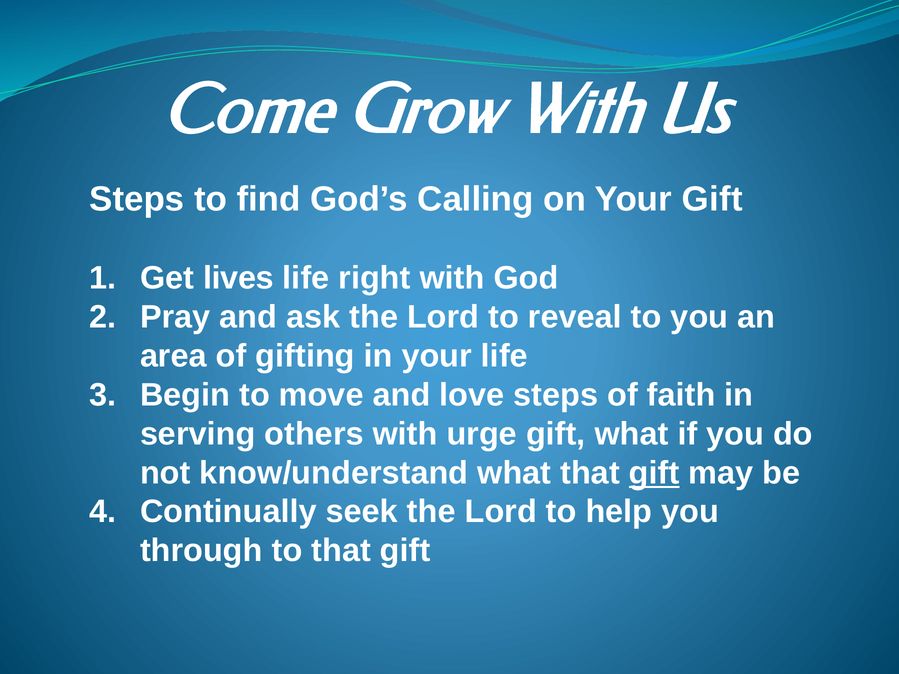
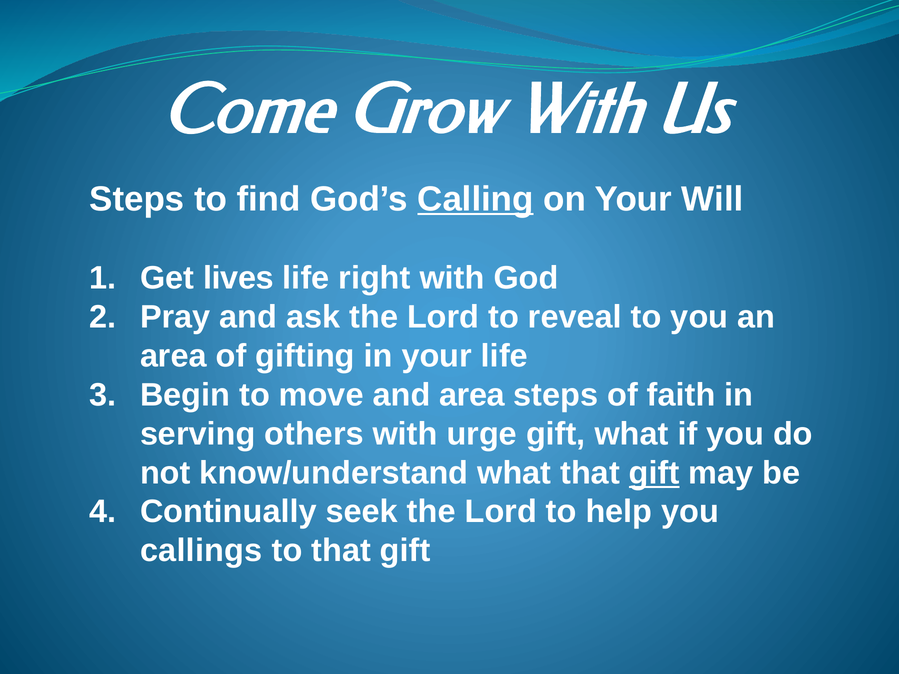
Calling underline: none -> present
Your Gift: Gift -> Will
and love: love -> area
through: through -> callings
